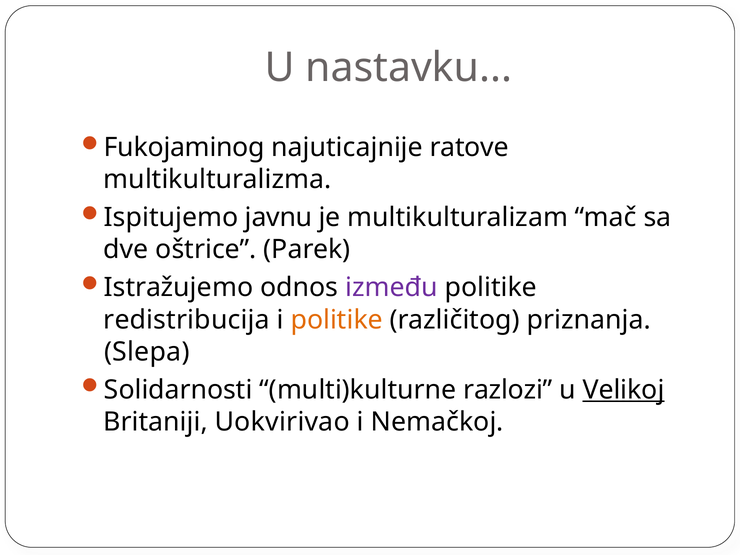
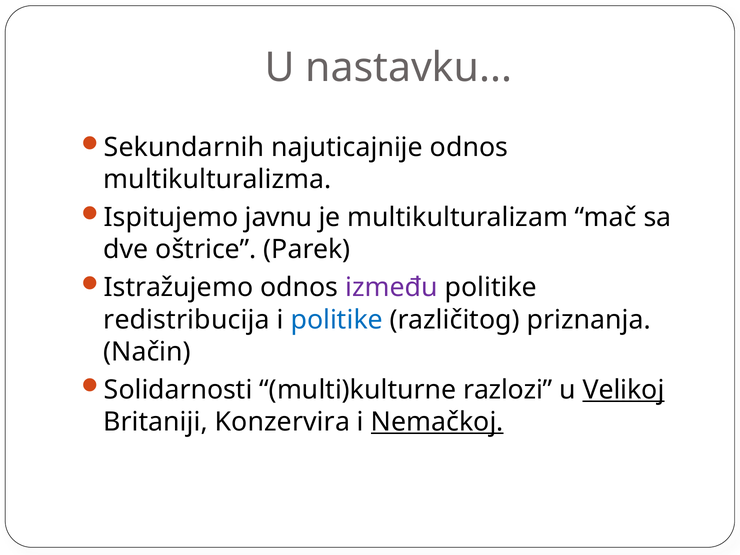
Fukojaminog: Fukojaminog -> Sekundarnih
najuticajnije ratove: ratove -> odnos
politike at (337, 320) colour: orange -> blue
Slepa: Slepa -> Način
Uokvirivao: Uokvirivao -> Konzervira
Nemačkoj underline: none -> present
